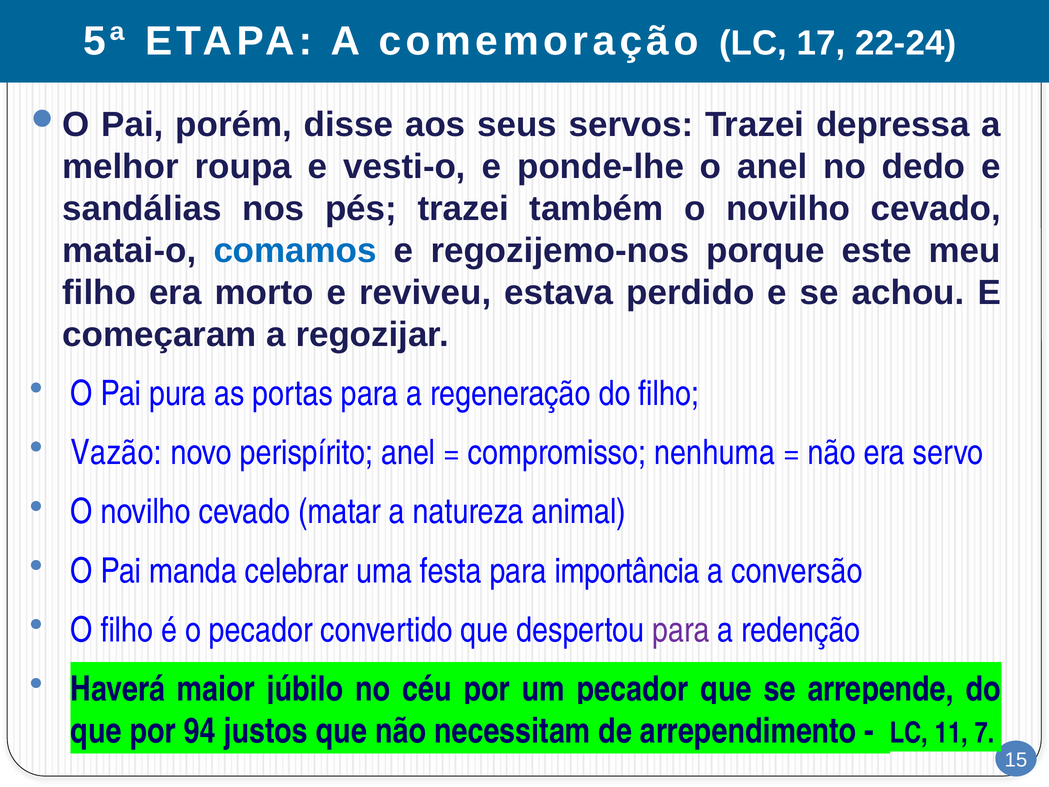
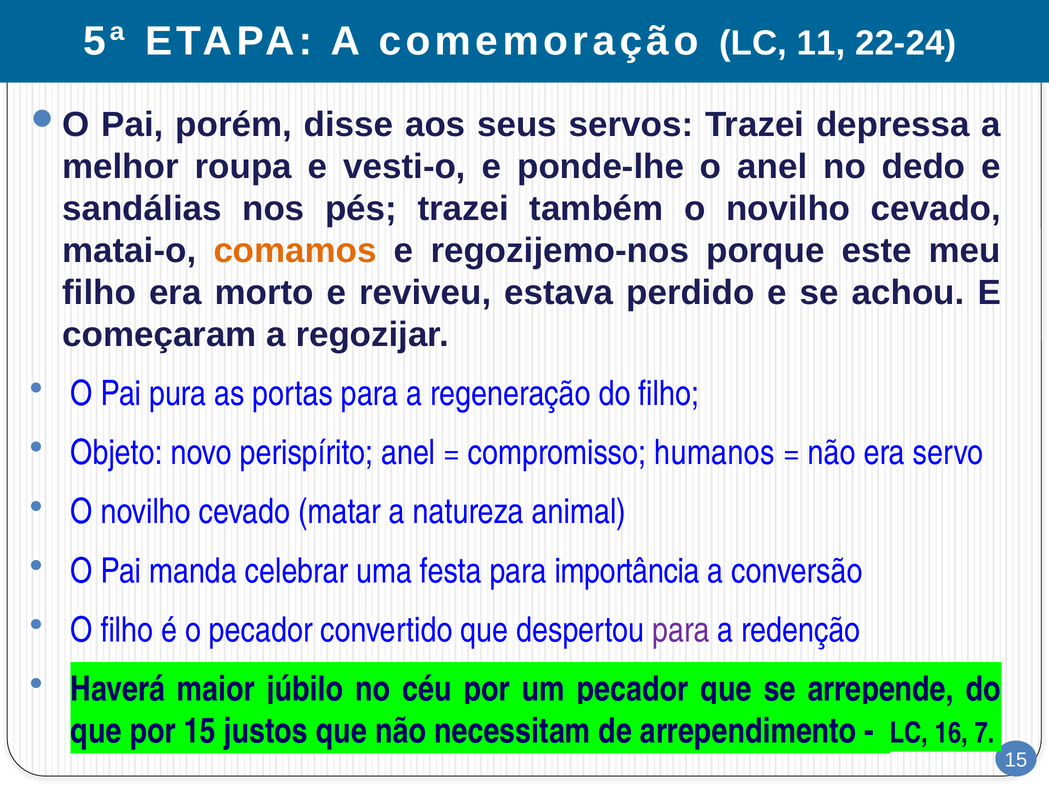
17: 17 -> 11
comamos colour: blue -> orange
Vazão: Vazão -> Objeto
nenhuma: nenhuma -> humanos
por 94: 94 -> 15
11: 11 -> 16
